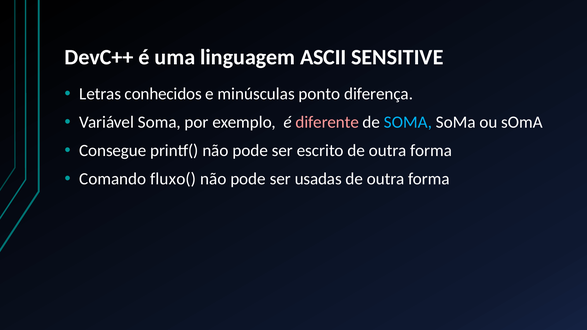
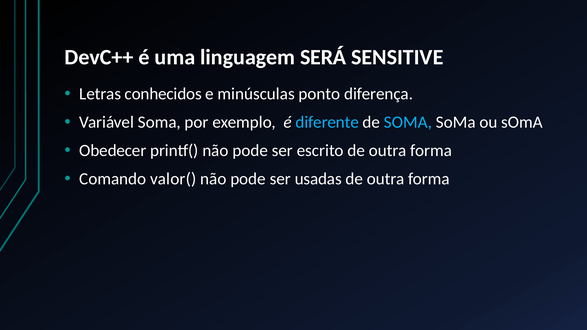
ASCII: ASCII -> SERÁ
diferente colour: pink -> light blue
Consegue: Consegue -> Obedecer
fluxo(: fluxo( -> valor(
